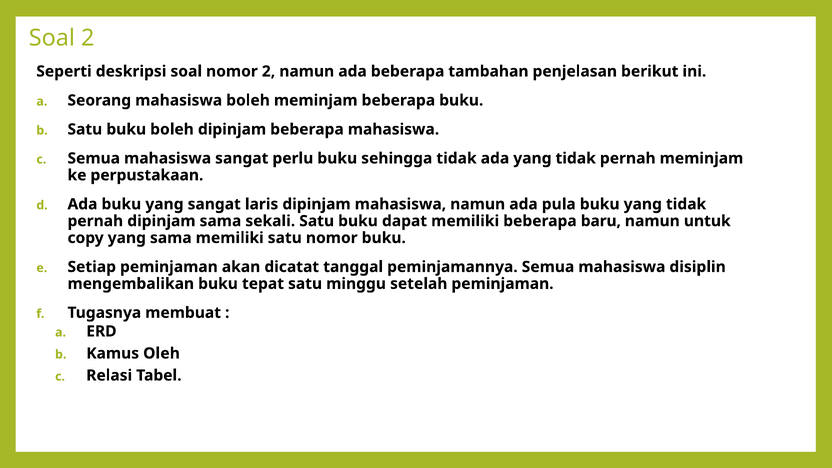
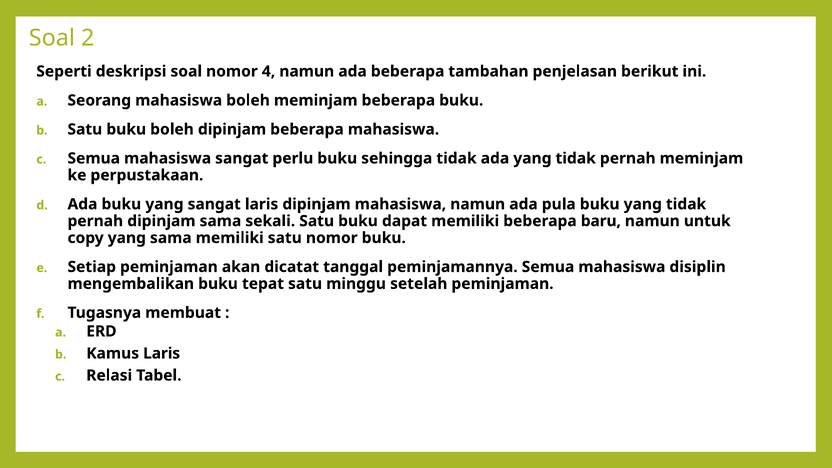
nomor 2: 2 -> 4
Kamus Oleh: Oleh -> Laris
